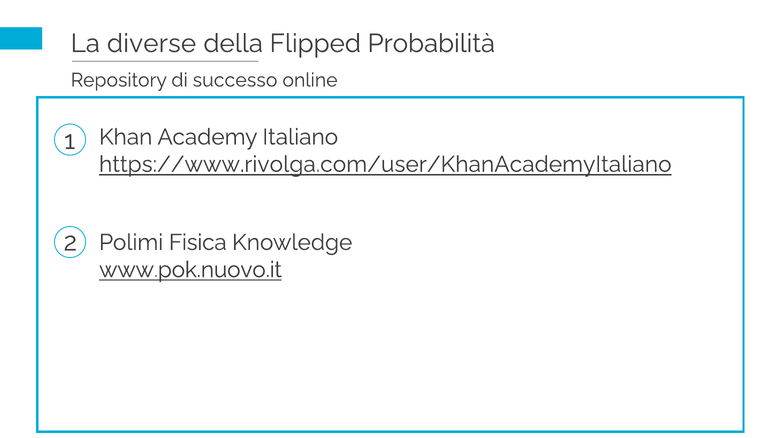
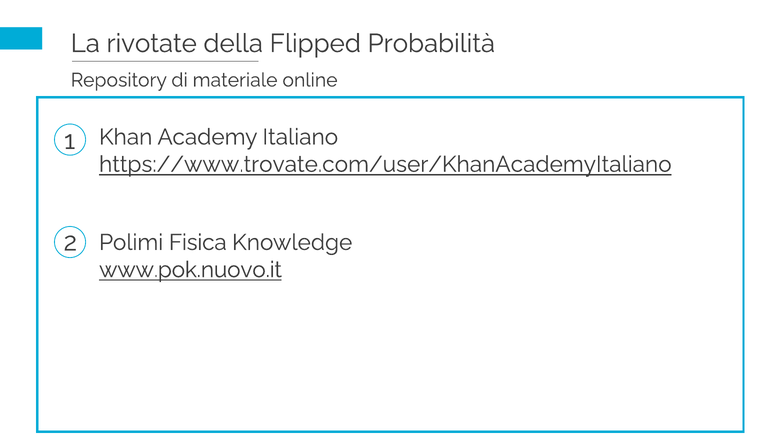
diverse: diverse -> rivotate
successo: successo -> materiale
https://www.rivolga.com/user/KhanAcademyItaliano: https://www.rivolga.com/user/KhanAcademyItaliano -> https://www.trovate.com/user/KhanAcademyItaliano
